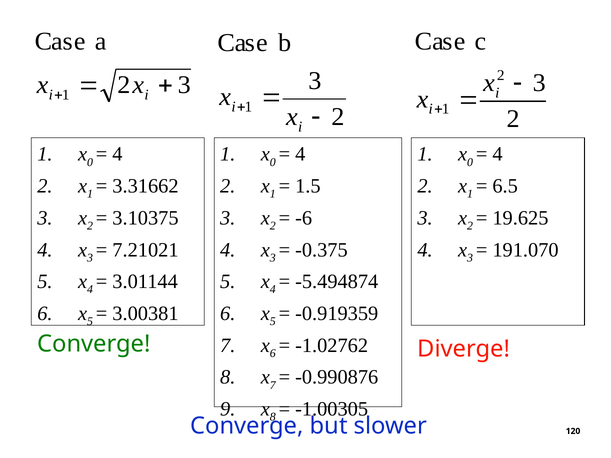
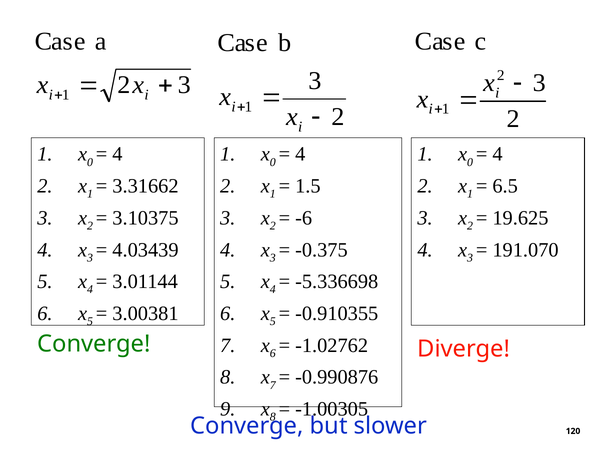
7.21021: 7.21021 -> 4.03439
-5.494874: -5.494874 -> -5.336698
-0.919359: -0.919359 -> -0.910355
